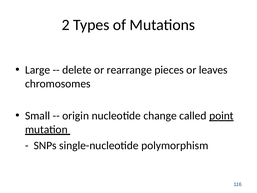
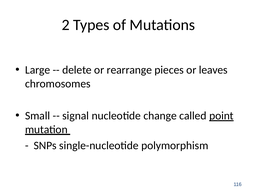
origin: origin -> signal
